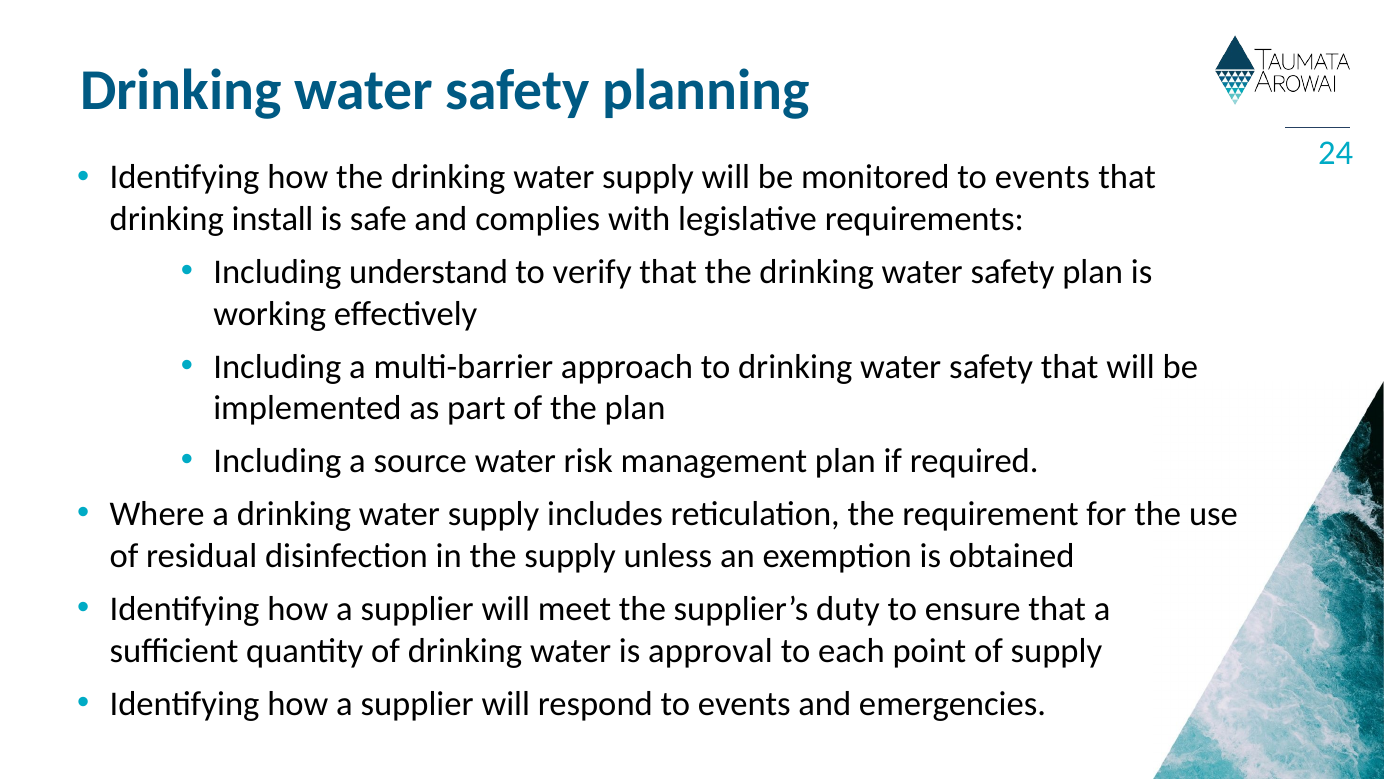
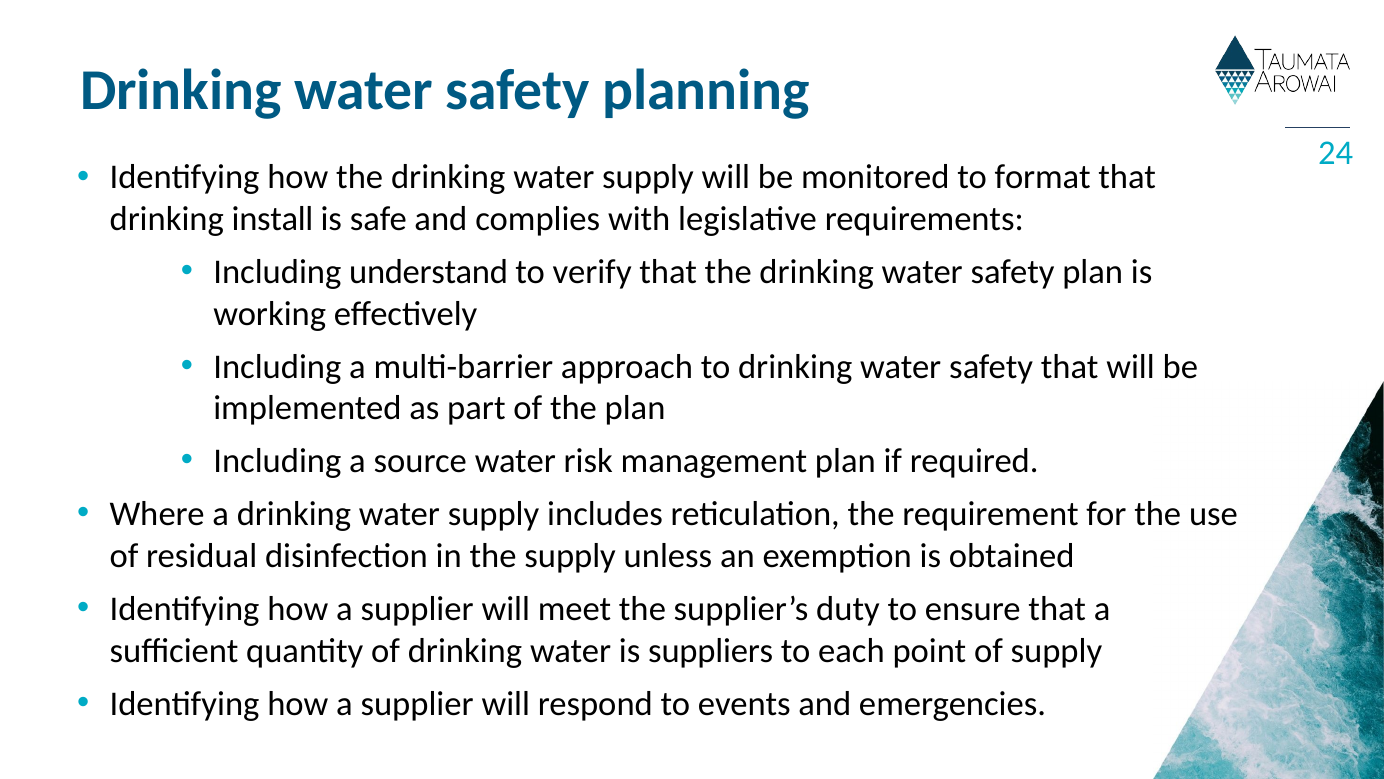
monitored to events: events -> format
approval: approval -> suppliers
